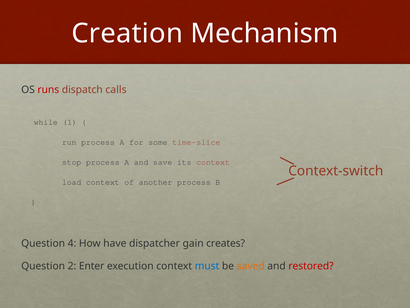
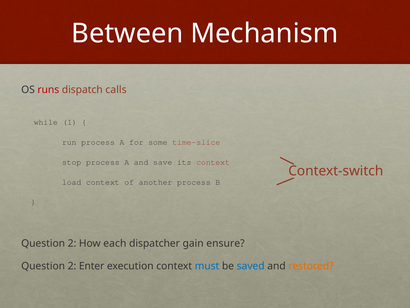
Creation: Creation -> Between
4 at (72, 243): 4 -> 2
have: have -> each
creates: creates -> ensure
saved colour: orange -> blue
restored colour: red -> orange
